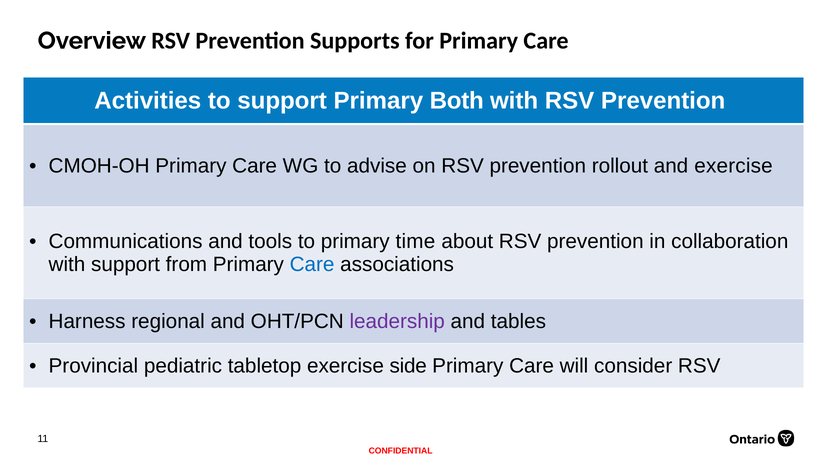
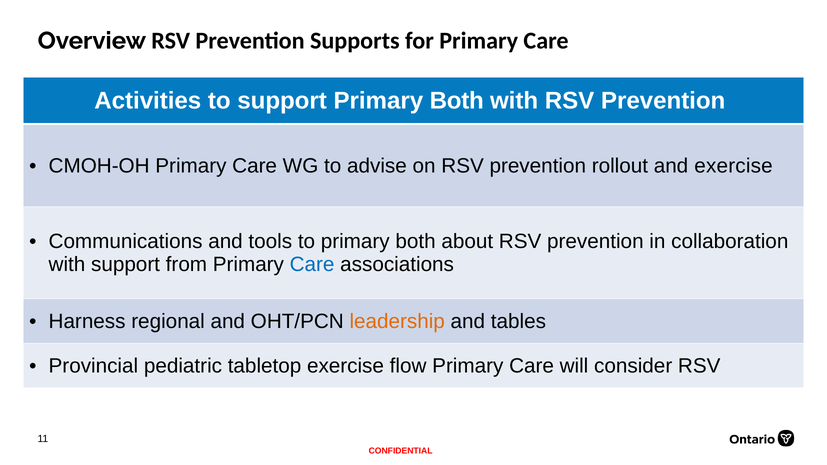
to primary time: time -> both
leadership colour: purple -> orange
side: side -> flow
